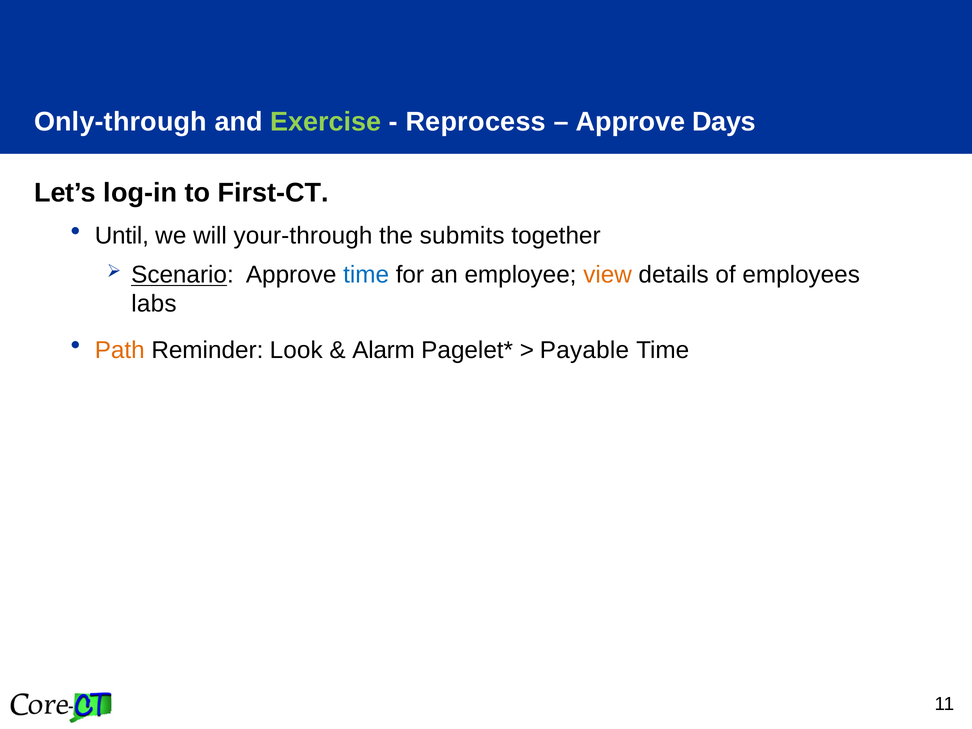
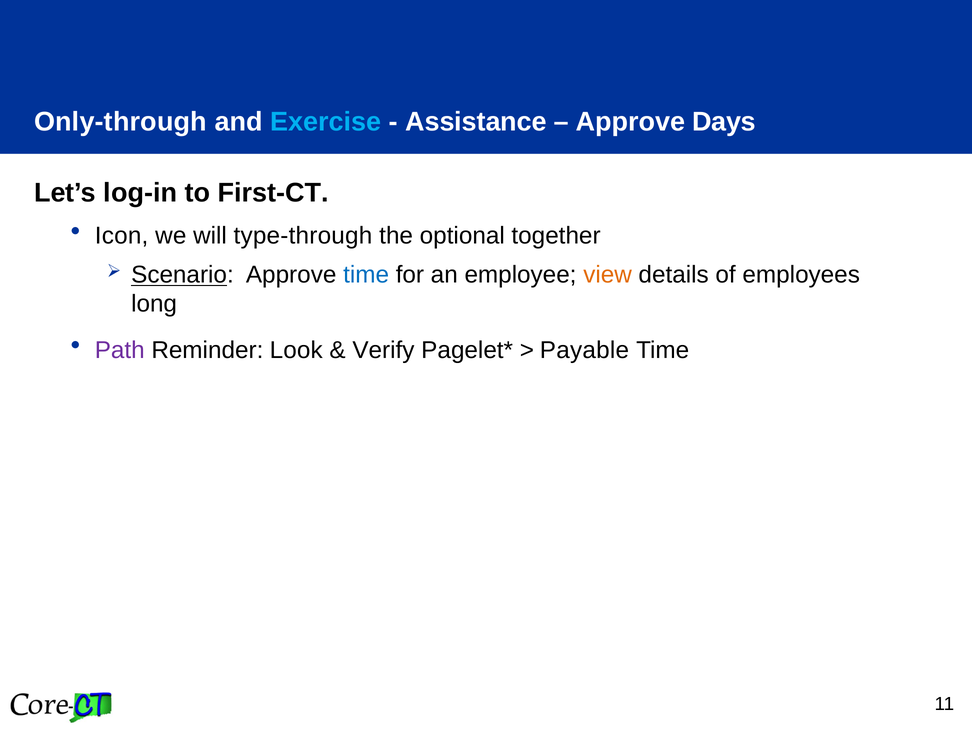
Exercise colour: light green -> light blue
Reprocess: Reprocess -> Assistance
Until: Until -> Icon
your-through: your-through -> type-through
submits: submits -> optional
labs: labs -> long
Path colour: orange -> purple
Alarm: Alarm -> Verify
